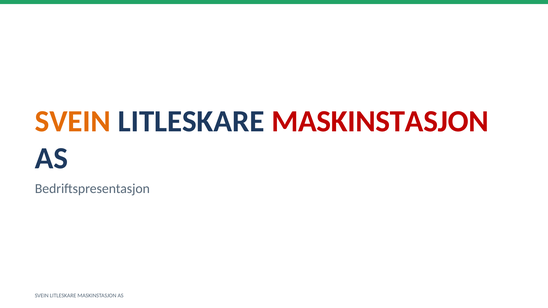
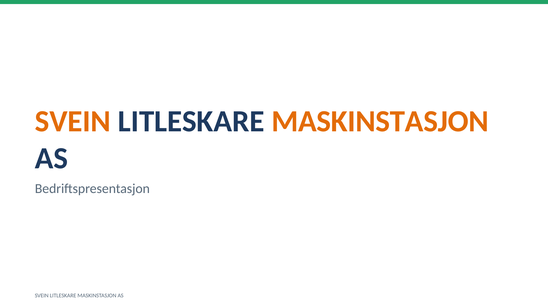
MASKINSTASJON at (380, 122) colour: red -> orange
